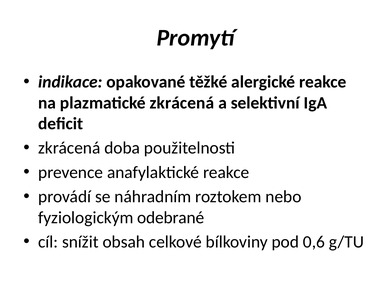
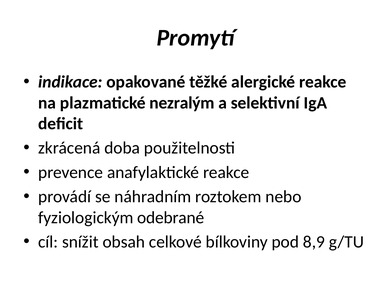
plazmatické zkrácená: zkrácená -> nezralým
0,6: 0,6 -> 8,9
